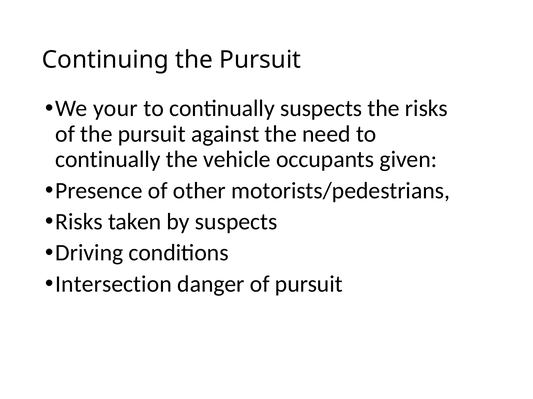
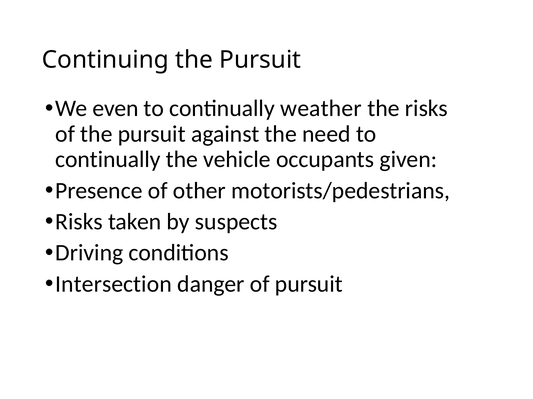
your: your -> even
continually suspects: suspects -> weather
